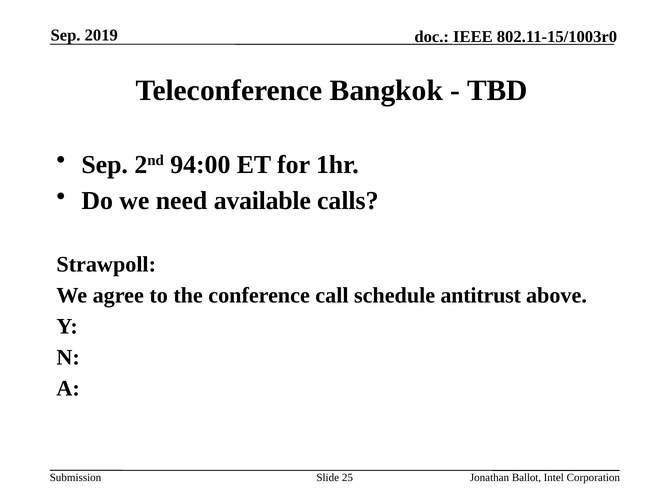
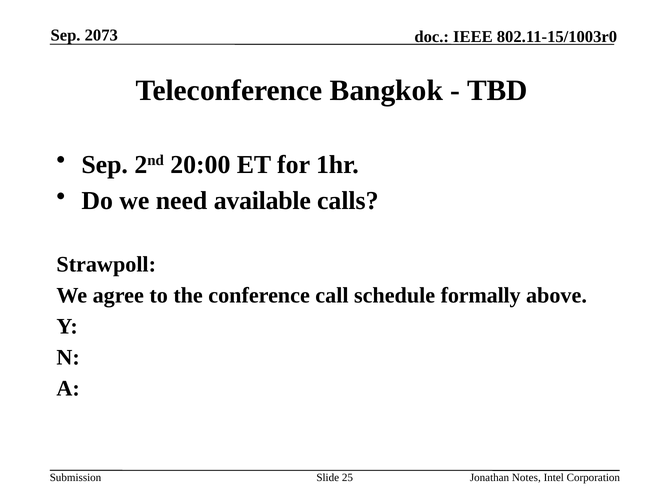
2019: 2019 -> 2073
94:00: 94:00 -> 20:00
antitrust: antitrust -> formally
Ballot: Ballot -> Notes
